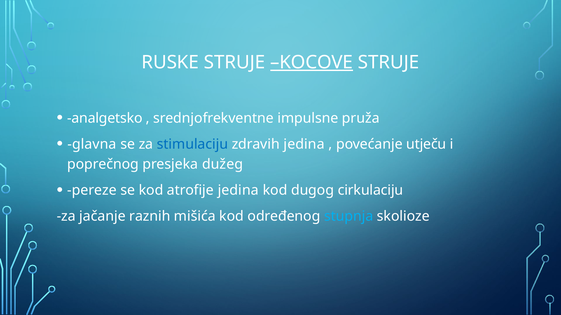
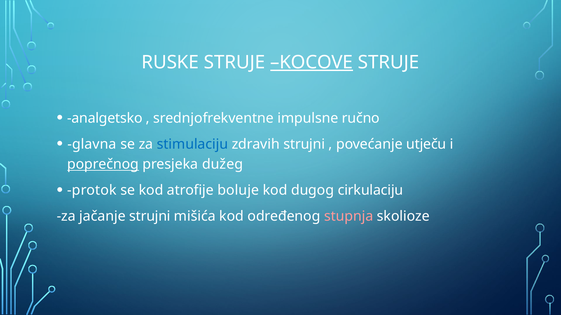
pruža: pruža -> ručno
zdravih jedina: jedina -> strujni
poprečnog underline: none -> present
pereze: pereze -> protok
atrofije jedina: jedina -> boluje
jačanje raznih: raznih -> strujni
stupnja colour: light blue -> pink
